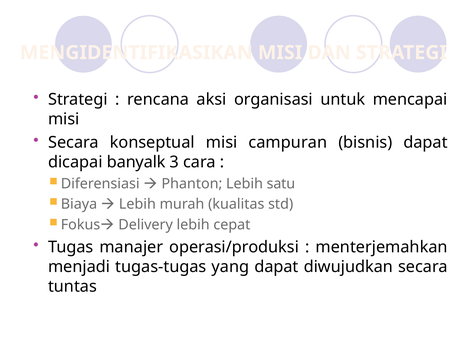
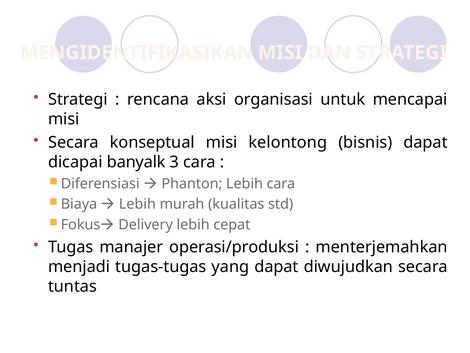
campuran: campuran -> kelontong
Lebih satu: satu -> cara
